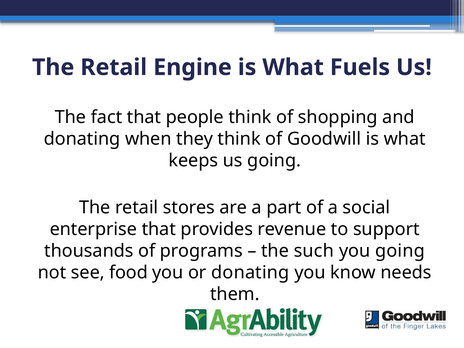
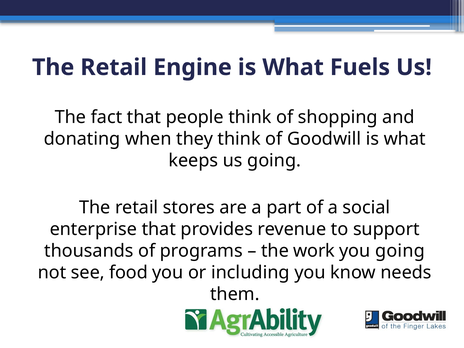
such: such -> work
or donating: donating -> including
